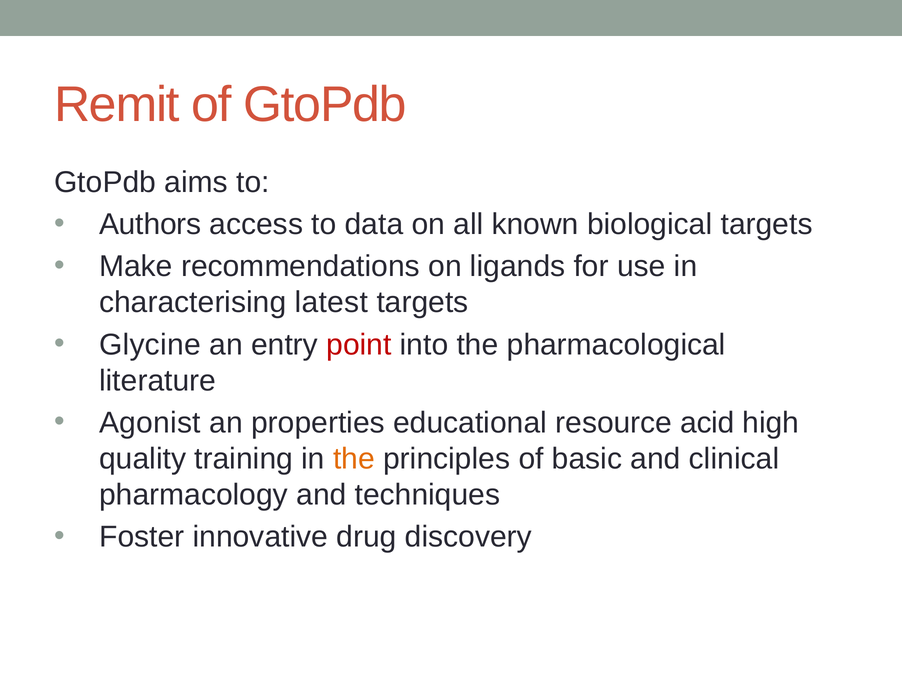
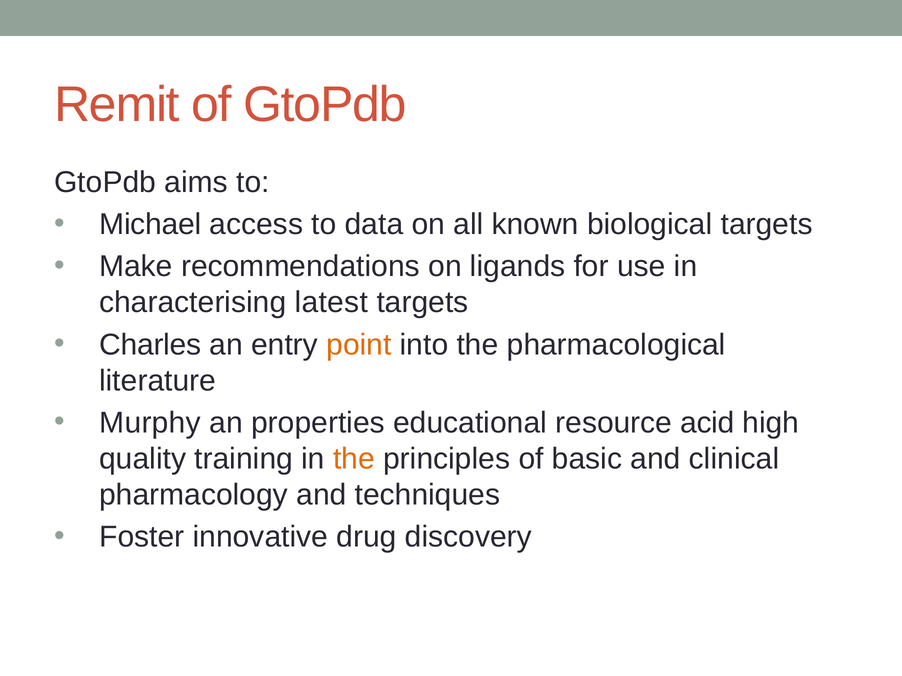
Authors: Authors -> Michael
Glycine: Glycine -> Charles
point colour: red -> orange
Agonist: Agonist -> Murphy
